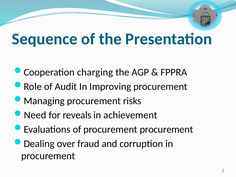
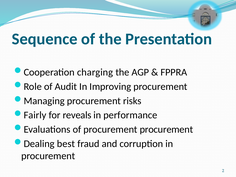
Need: Need -> Fairly
achievement: achievement -> performance
over: over -> best
